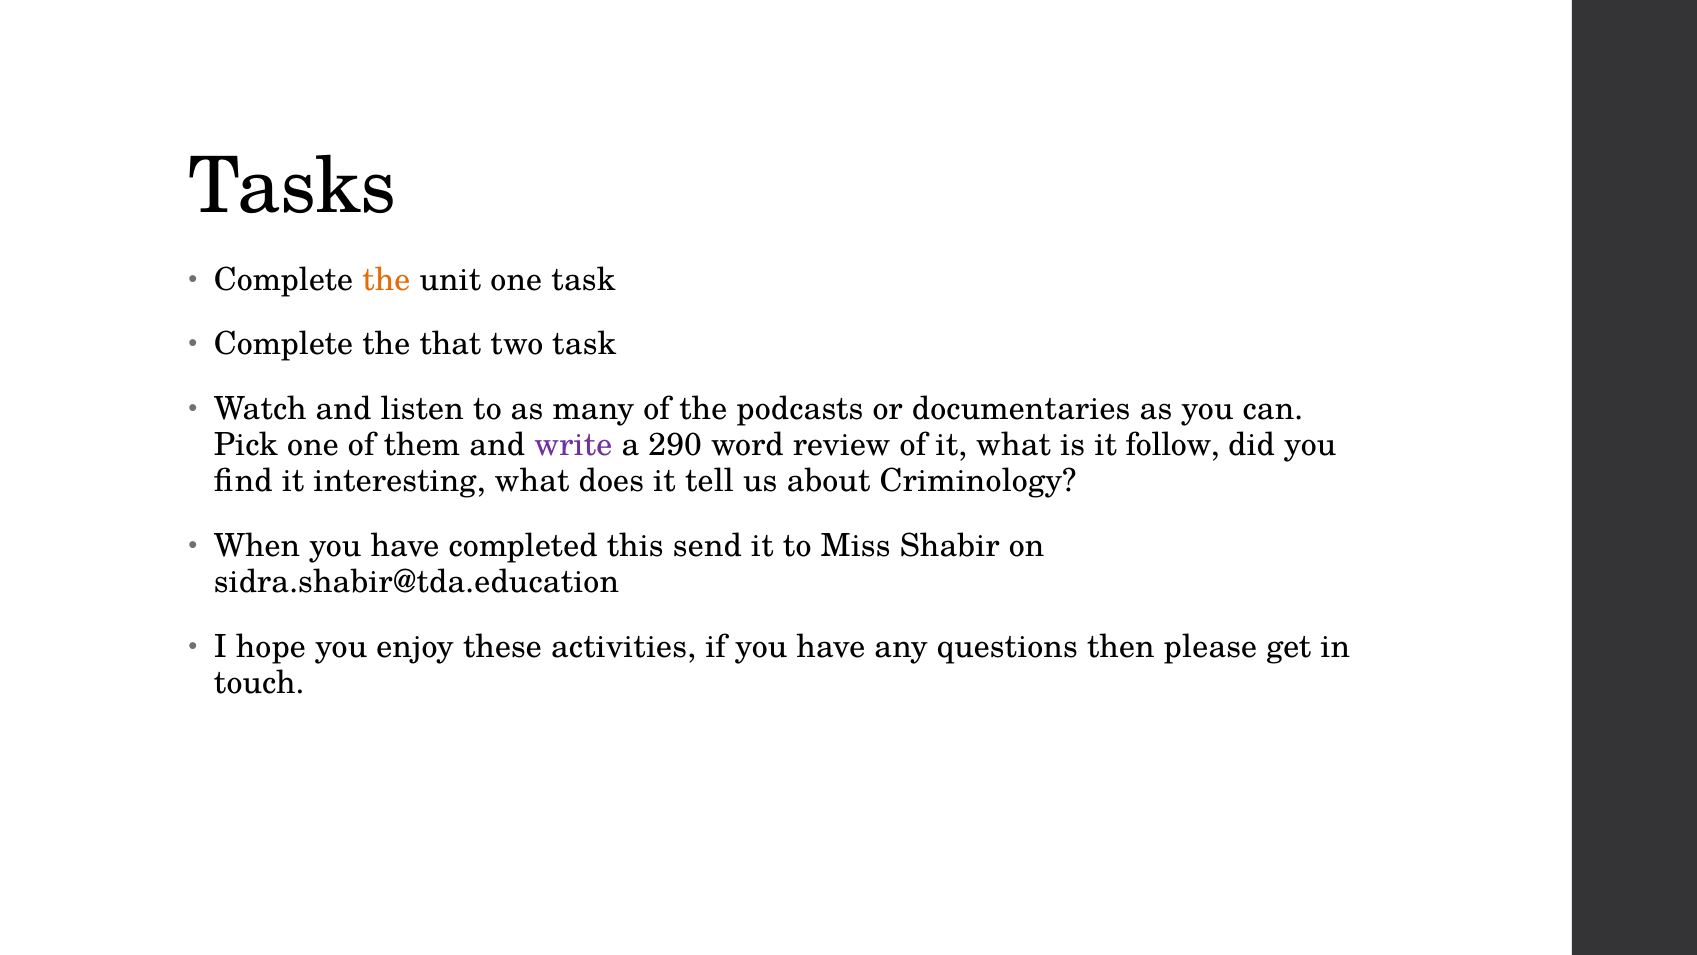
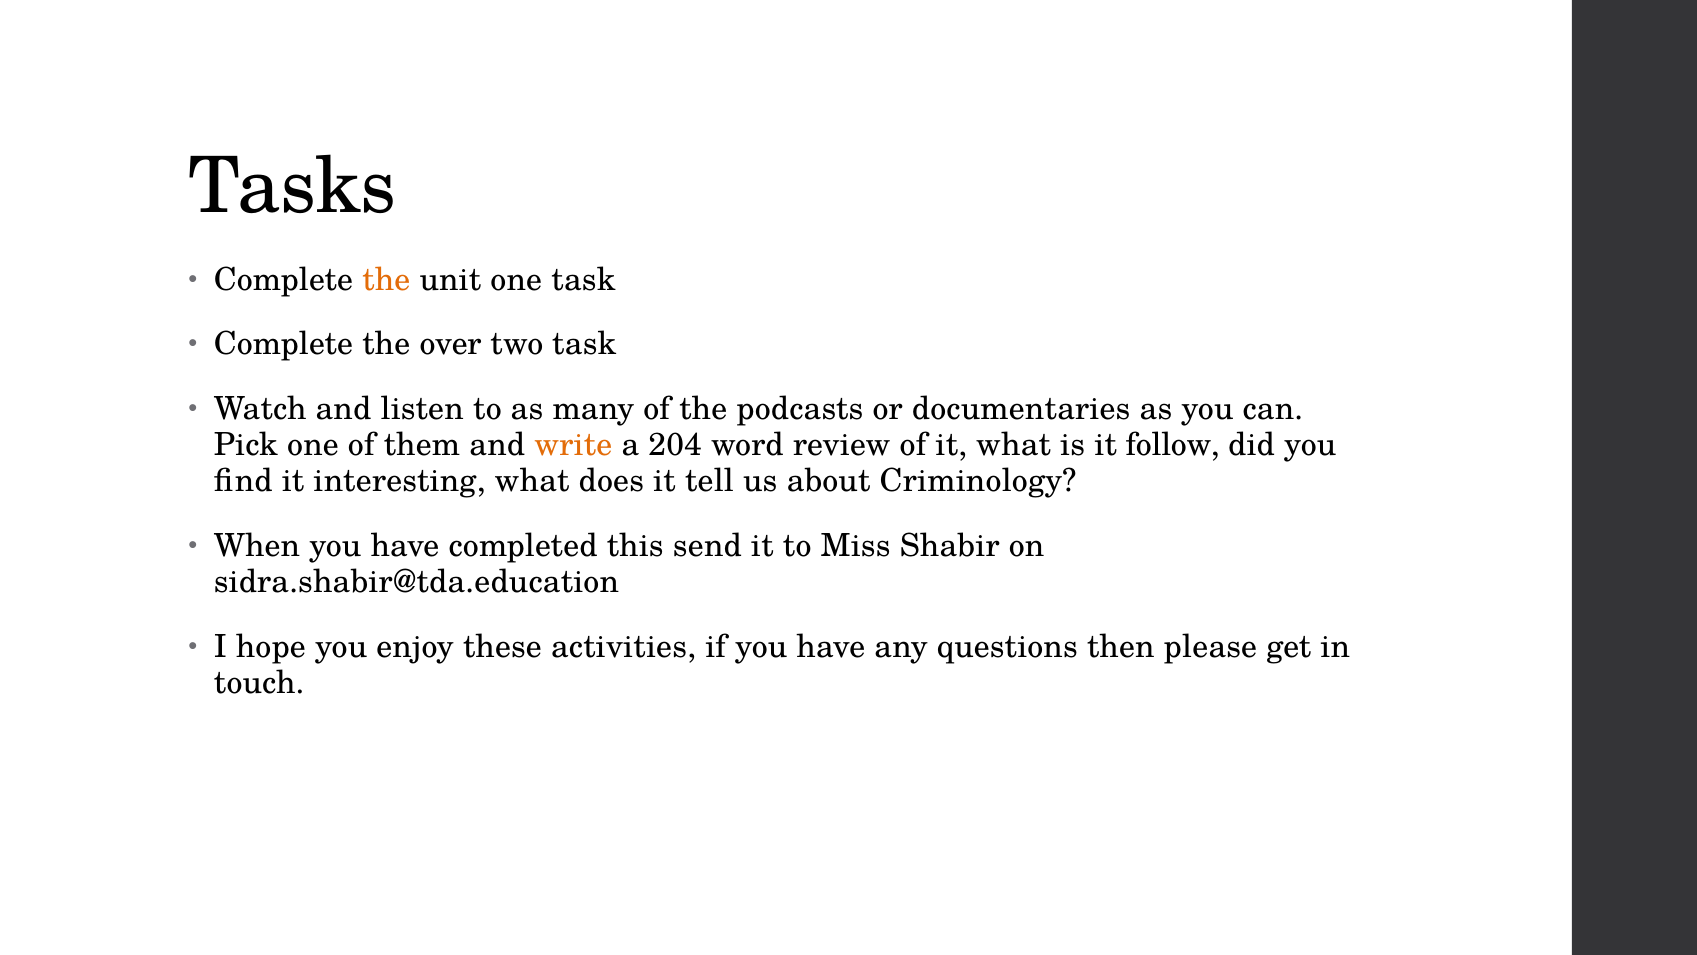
that: that -> over
write colour: purple -> orange
290: 290 -> 204
